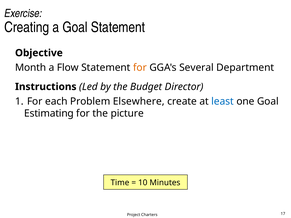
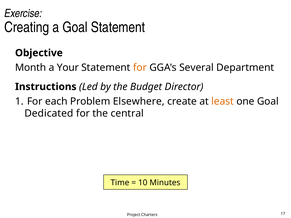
Flow: Flow -> Your
least colour: blue -> orange
Estimating: Estimating -> Dedicated
picture: picture -> central
